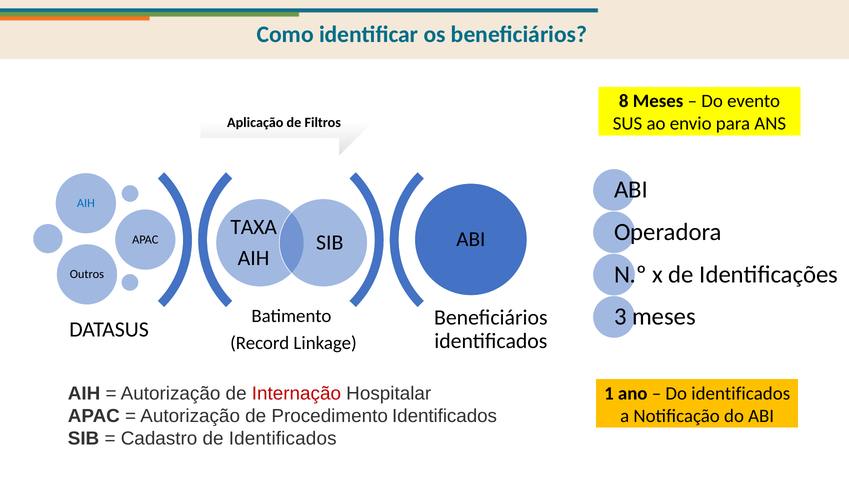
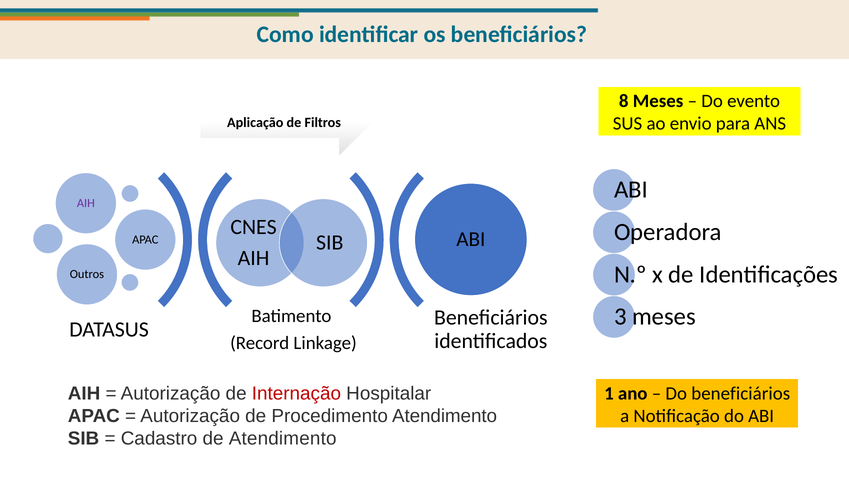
AIH at (86, 203) colour: blue -> purple
TAXA: TAXA -> CNES
Do identificados: identificados -> beneficiários
Procedimento Identificados: Identificados -> Atendimento
de Identificados: Identificados -> Atendimento
